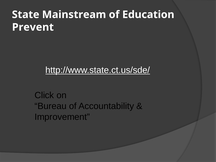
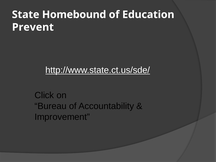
Mainstream: Mainstream -> Homebound
